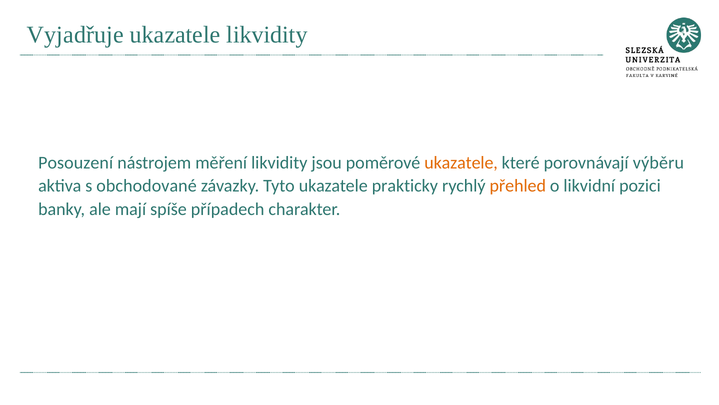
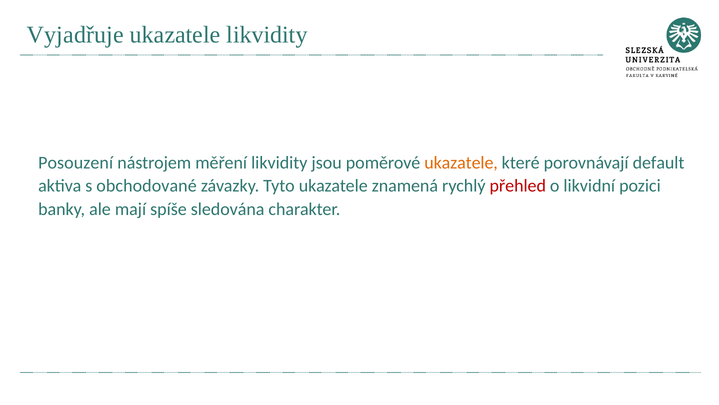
výběru: výběru -> default
prakticky: prakticky -> znamená
přehled colour: orange -> red
případech: případech -> sledována
